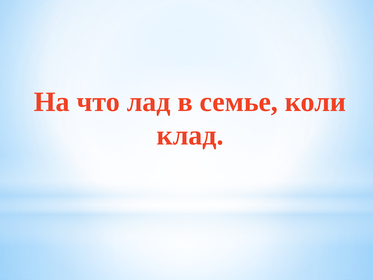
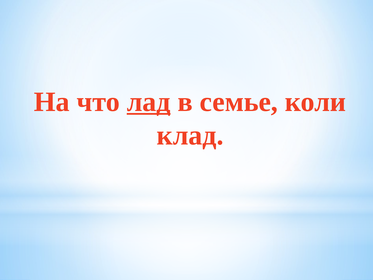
лад underline: none -> present
